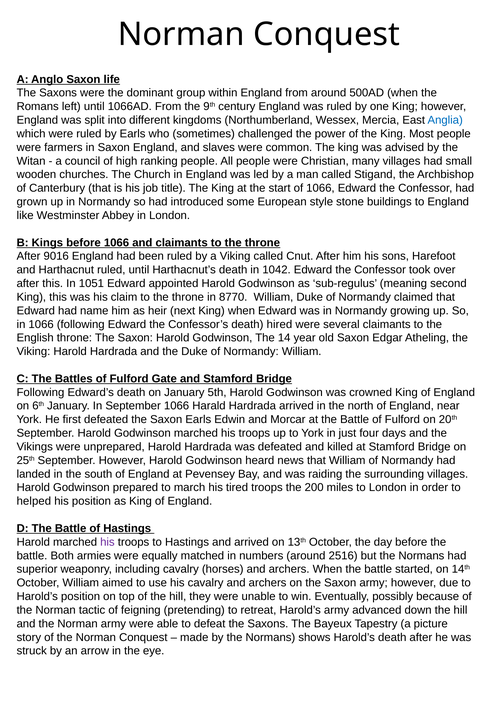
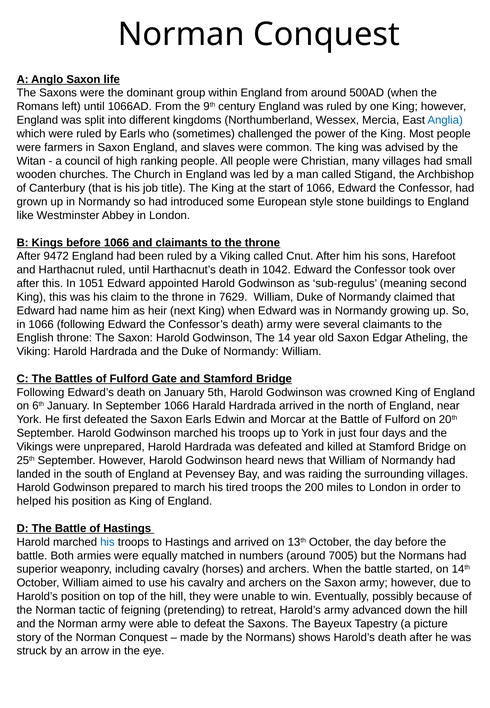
9016: 9016 -> 9472
8770: 8770 -> 7629
death hired: hired -> army
his at (107, 542) colour: purple -> blue
2516: 2516 -> 7005
